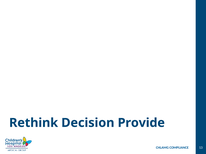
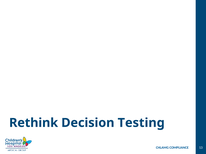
Provide: Provide -> Testing
